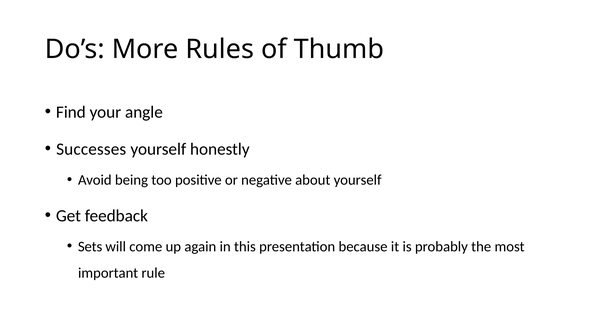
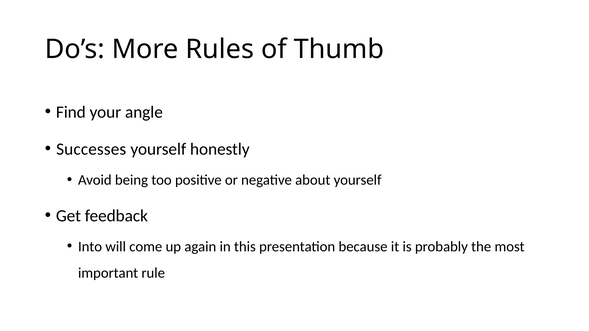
Sets: Sets -> Into
